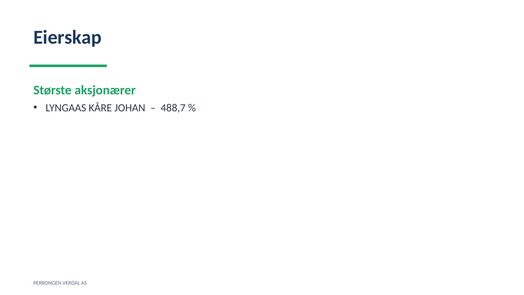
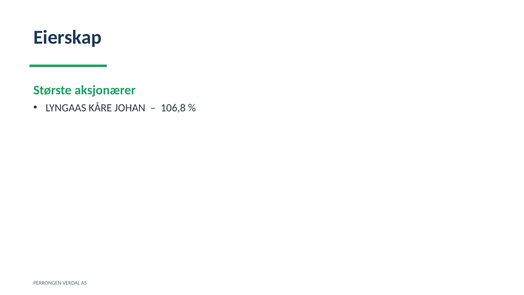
488,7: 488,7 -> 106,8
